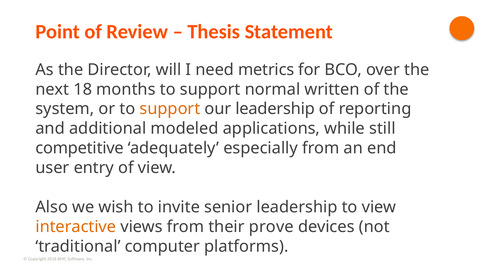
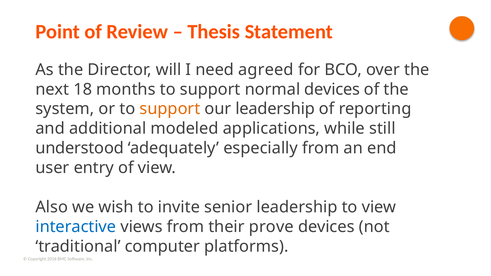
metrics: metrics -> agreed
normal written: written -> devices
competitive: competitive -> understood
interactive colour: orange -> blue
